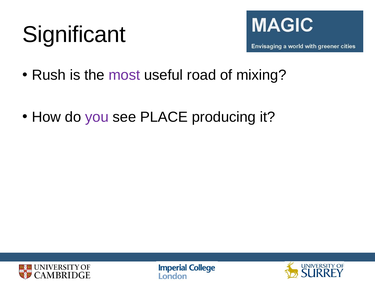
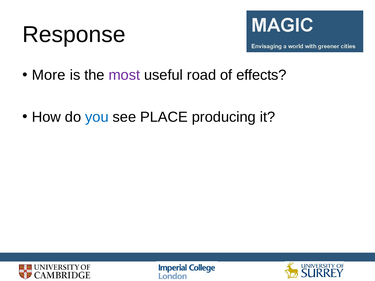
Significant: Significant -> Response
Rush: Rush -> More
mixing: mixing -> effects
you colour: purple -> blue
